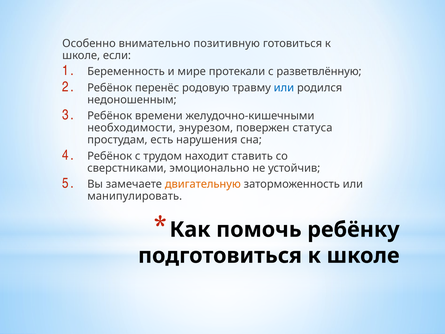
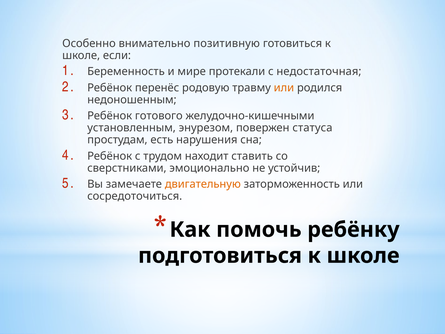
разветвлённую: разветвлённую -> недостаточная
или at (284, 88) colour: blue -> orange
времени: времени -> готового
необходимости: необходимости -> установленным
манипулировать: манипулировать -> сосредоточиться
